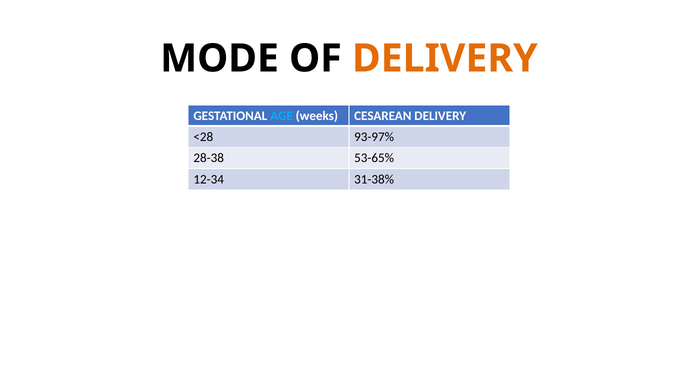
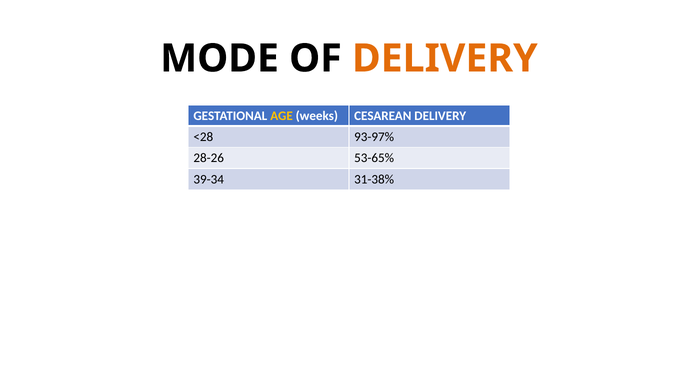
AGE colour: light blue -> yellow
28-38: 28-38 -> 28-26
12-34: 12-34 -> 39-34
